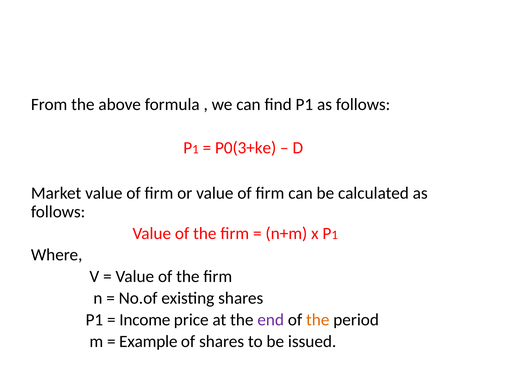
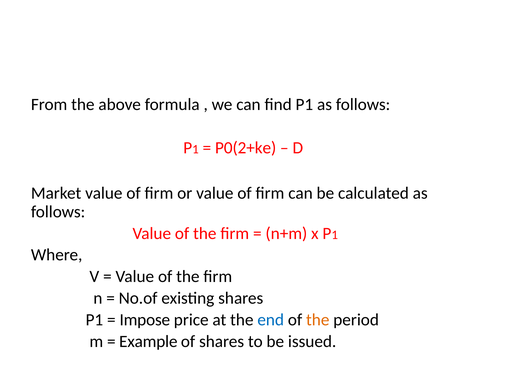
P0(3+ke: P0(3+ke -> P0(2+ke
Income: Income -> Impose
end colour: purple -> blue
